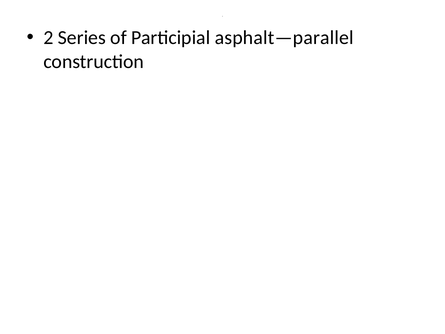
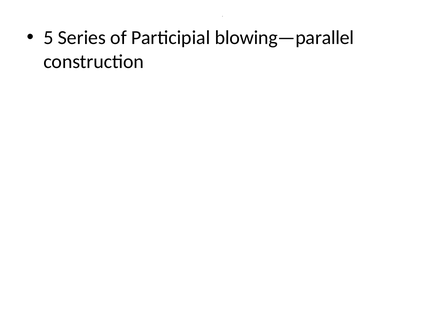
2: 2 -> 5
asphalt—parallel: asphalt—parallel -> blowing—parallel
